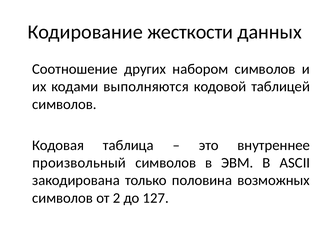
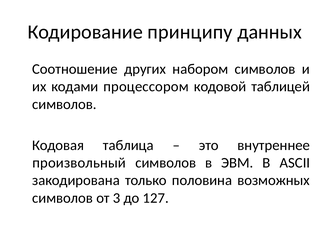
жесткости: жесткости -> принципу
выполняются: выполняются -> процессором
2: 2 -> 3
